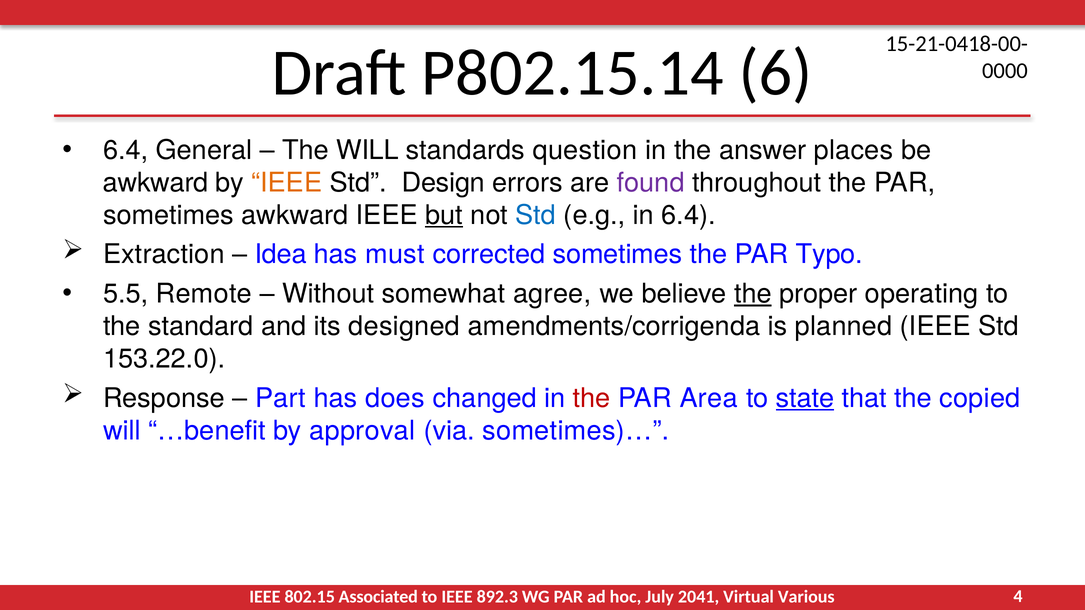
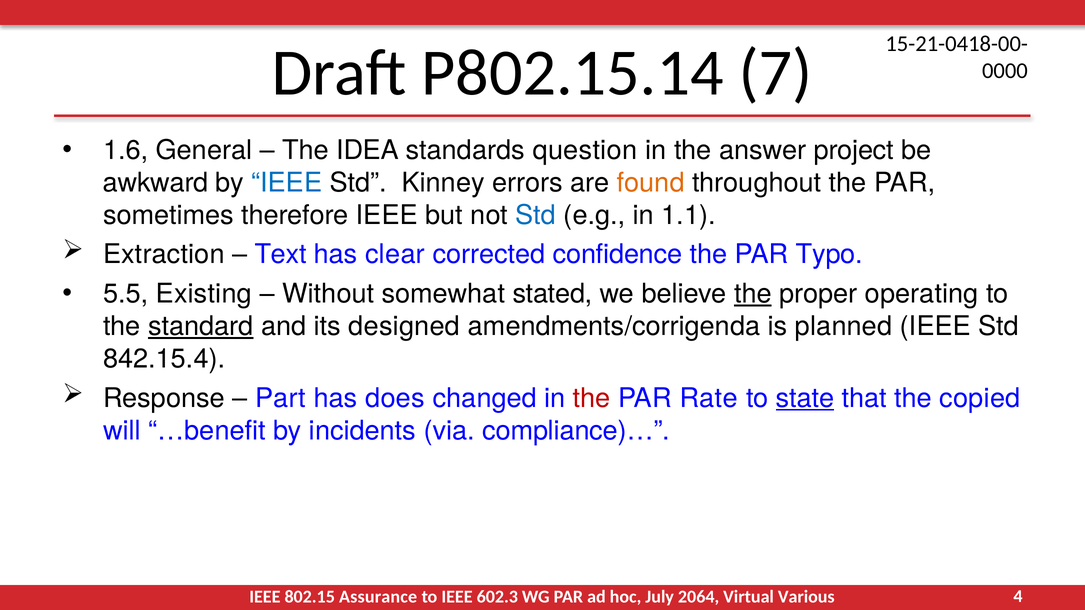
6: 6 -> 7
6.4 at (126, 150): 6.4 -> 1.6
The WILL: WILL -> IDEA
places: places -> project
IEEE at (287, 183) colour: orange -> blue
Design: Design -> Kinney
found colour: purple -> orange
sometimes awkward: awkward -> therefore
but underline: present -> none
in 6.4: 6.4 -> 1.1
Idea: Idea -> Text
must: must -> clear
corrected sometimes: sometimes -> confidence
Remote: Remote -> Existing
agree: agree -> stated
standard underline: none -> present
153.22.0: 153.22.0 -> 842.15.4
Area: Area -> Rate
approval: approval -> incidents
sometimes)…: sometimes)… -> compliance)…
Associated: Associated -> Assurance
892.3: 892.3 -> 602.3
2041: 2041 -> 2064
